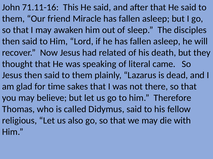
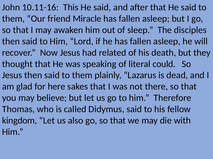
71.11-16: 71.11-16 -> 10.11-16
came: came -> could
time: time -> here
religious: religious -> kingdom
